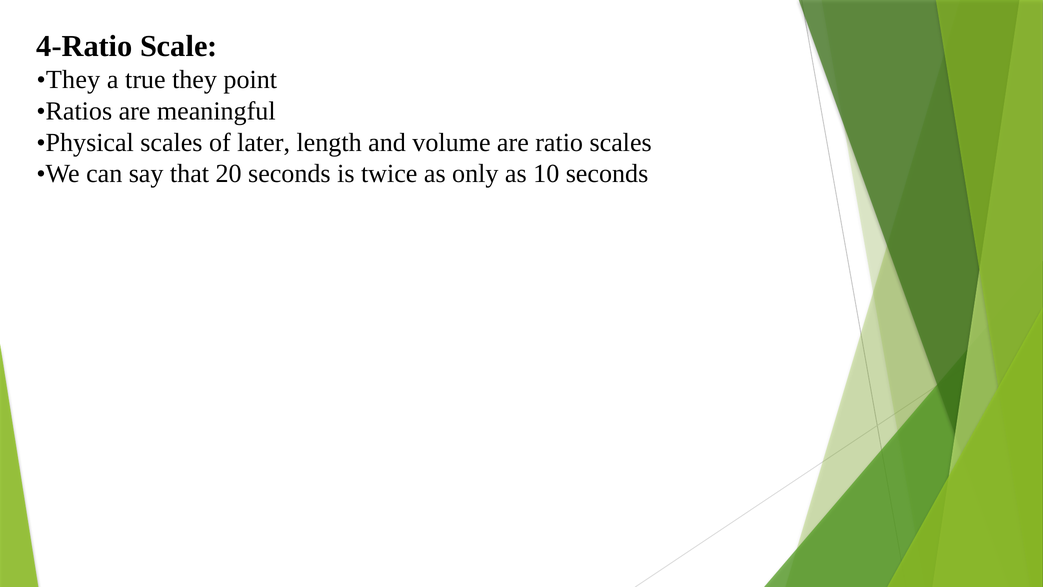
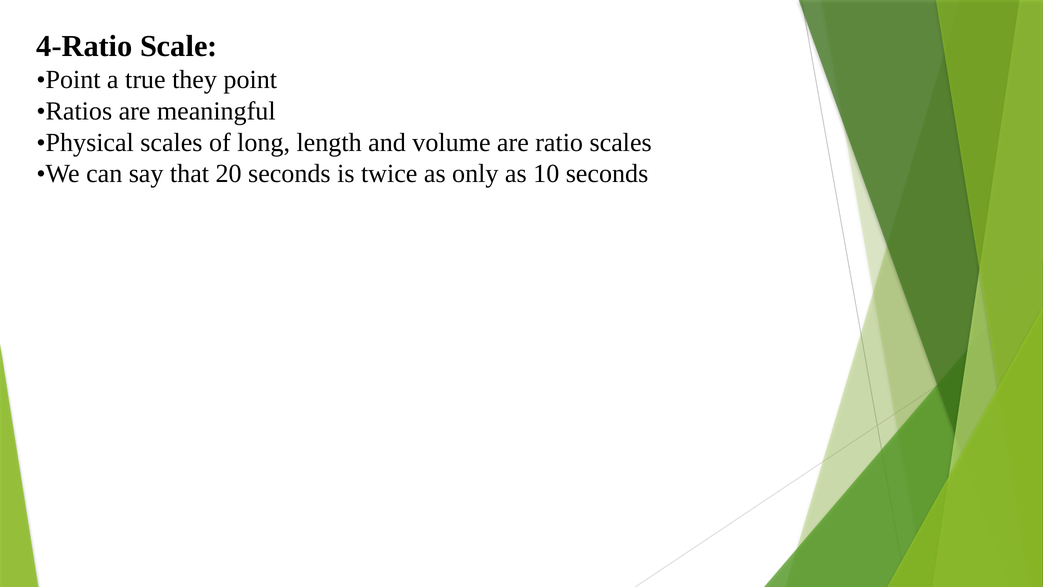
They at (68, 80): They -> Point
later: later -> long
